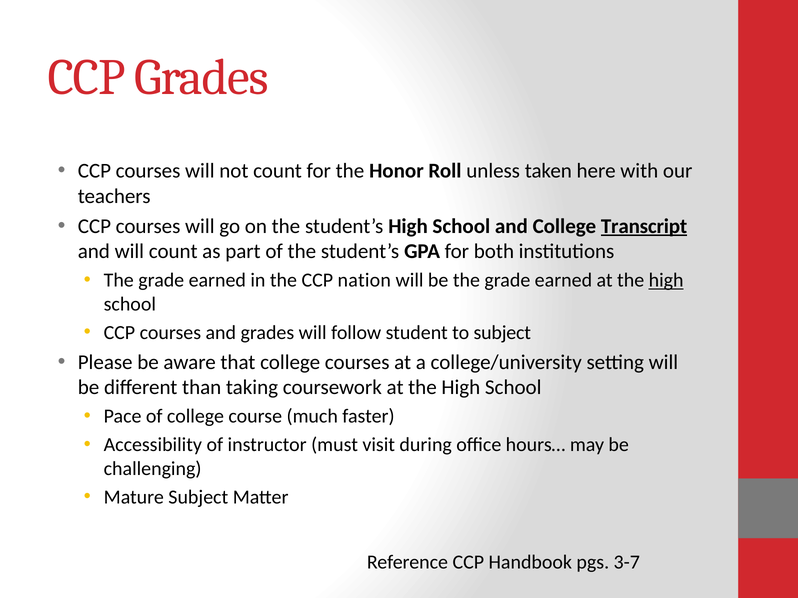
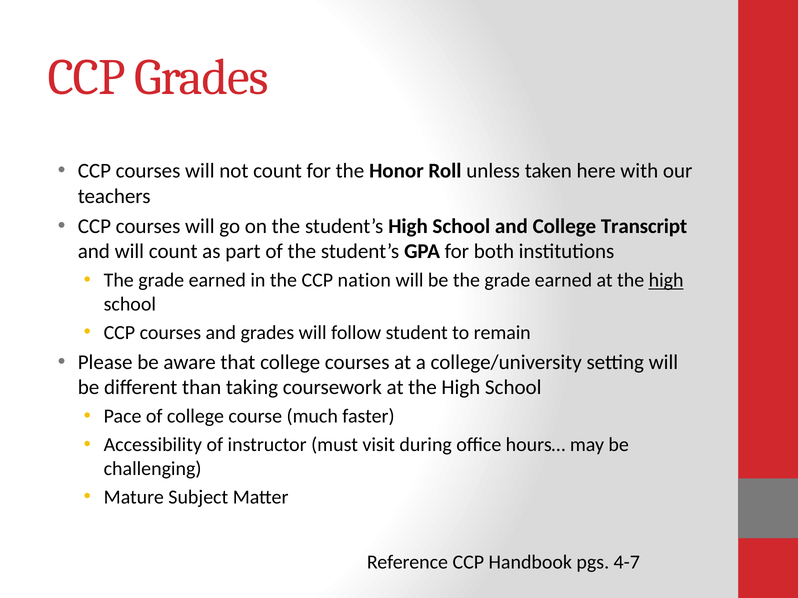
Transcript underline: present -> none
to subject: subject -> remain
3-7: 3-7 -> 4-7
